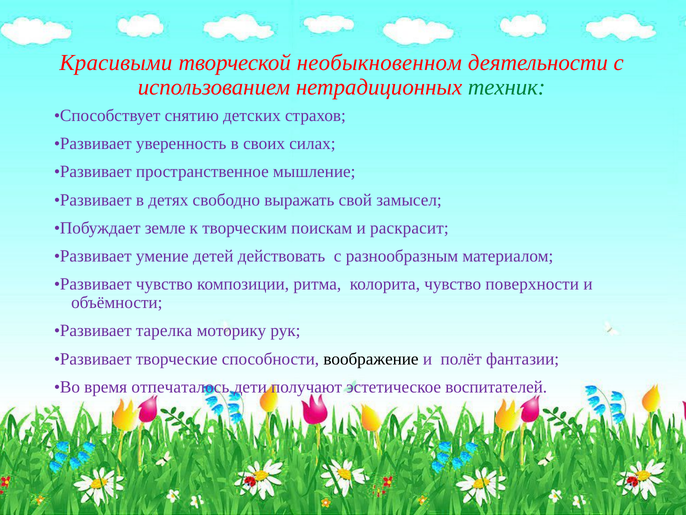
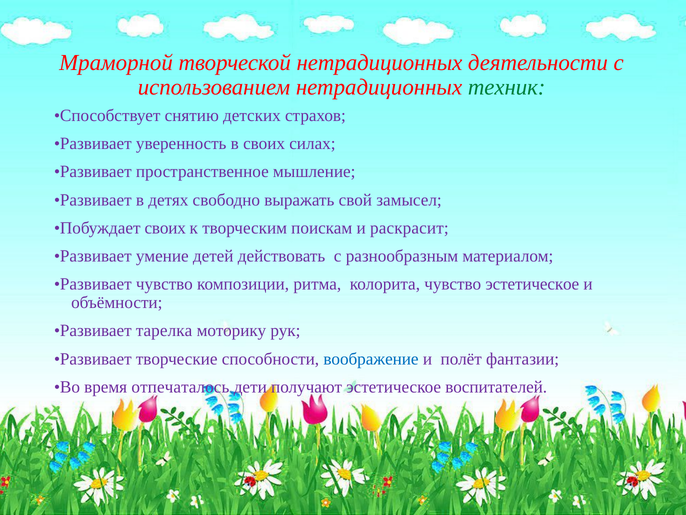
Красивыми: Красивыми -> Мраморной
творческой необыкновенном: необыкновенном -> нетрадиционных
Побуждает земле: земле -> своих
чувство поверхности: поверхности -> эстетическое
воображение colour: black -> blue
